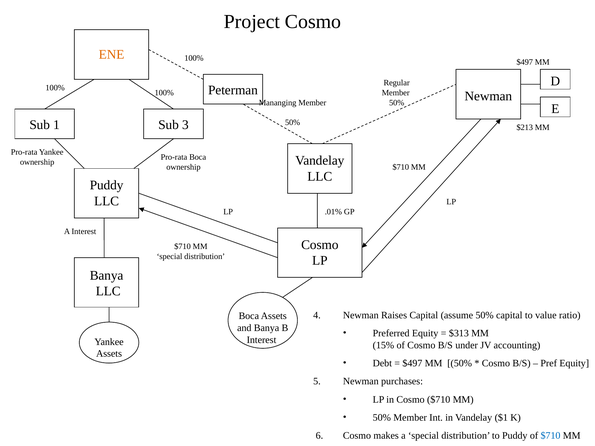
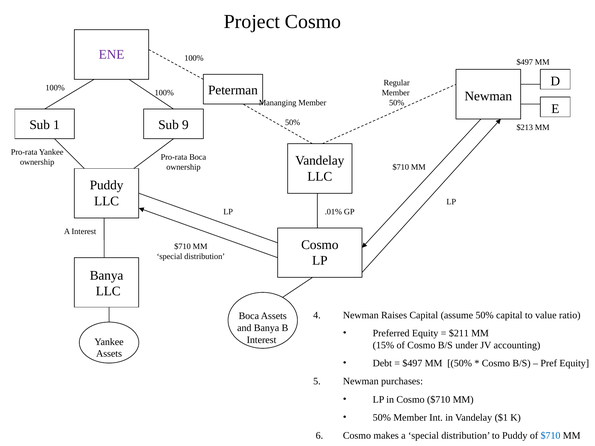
ENE colour: orange -> purple
3: 3 -> 9
$313: $313 -> $211
